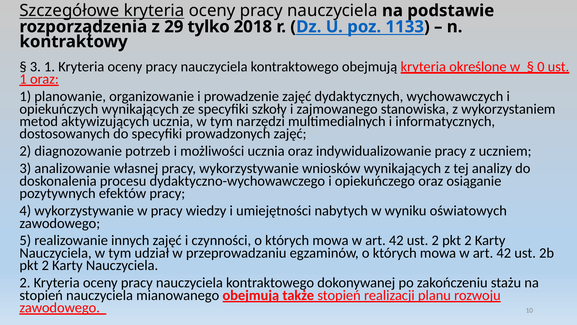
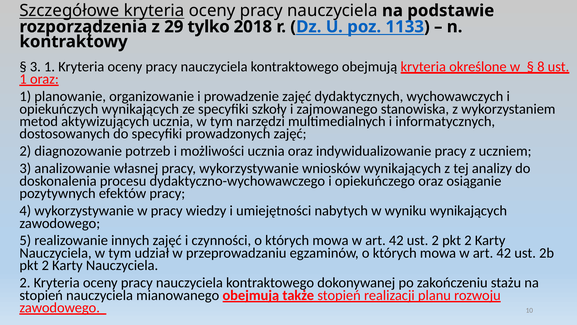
0: 0 -> 8
wyniku oświatowych: oświatowych -> wynikających
